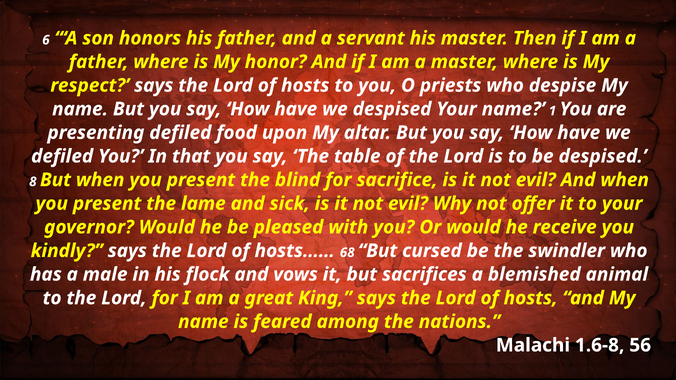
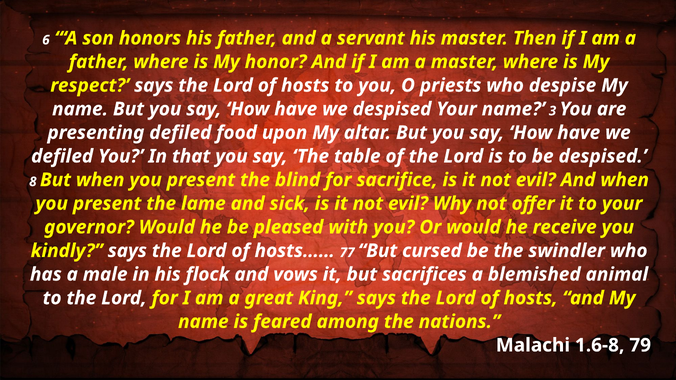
1: 1 -> 3
68: 68 -> 77
56: 56 -> 79
